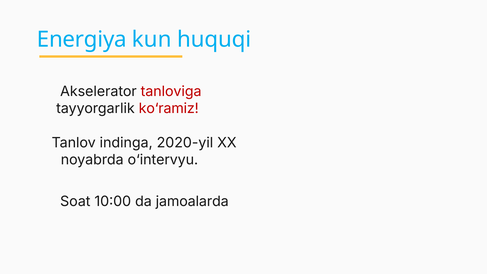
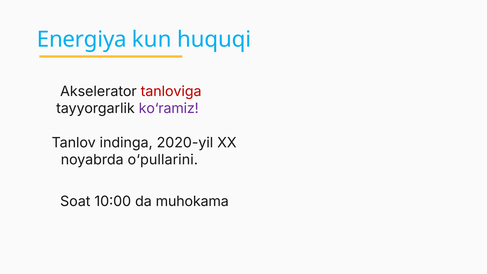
ko‘ramiz colour: red -> purple
o‘intervyu: o‘intervyu -> o‘pullarini
jamoalarda: jamoalarda -> muhokama
